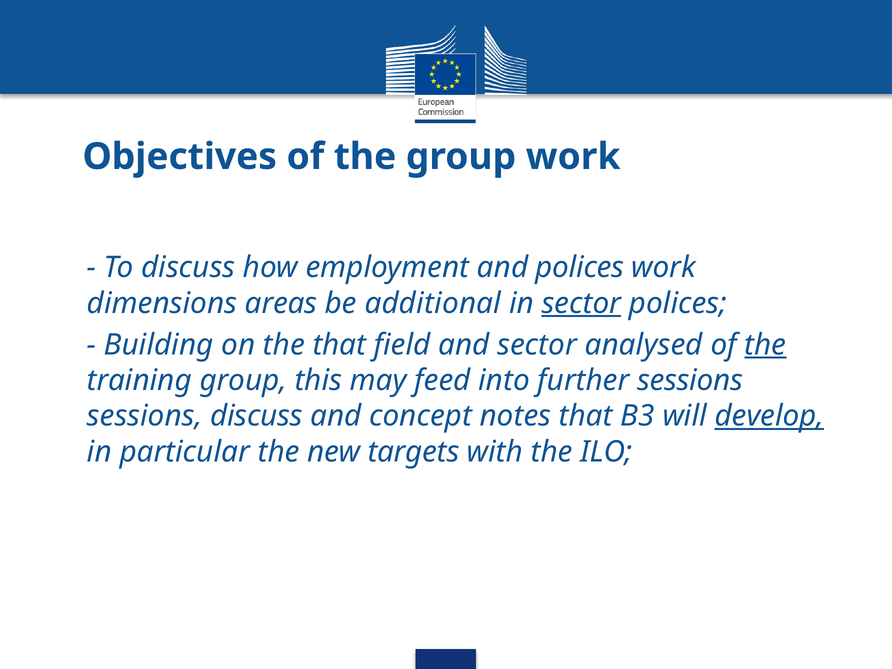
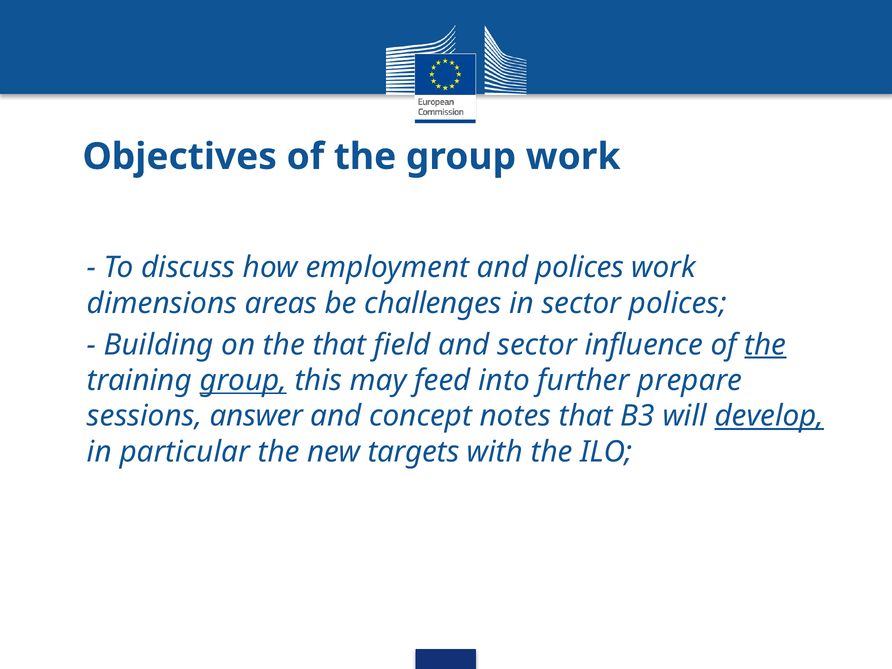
additional: additional -> challenges
sector at (581, 303) underline: present -> none
analysed: analysed -> influence
group at (243, 380) underline: none -> present
further sessions: sessions -> prepare
sessions discuss: discuss -> answer
